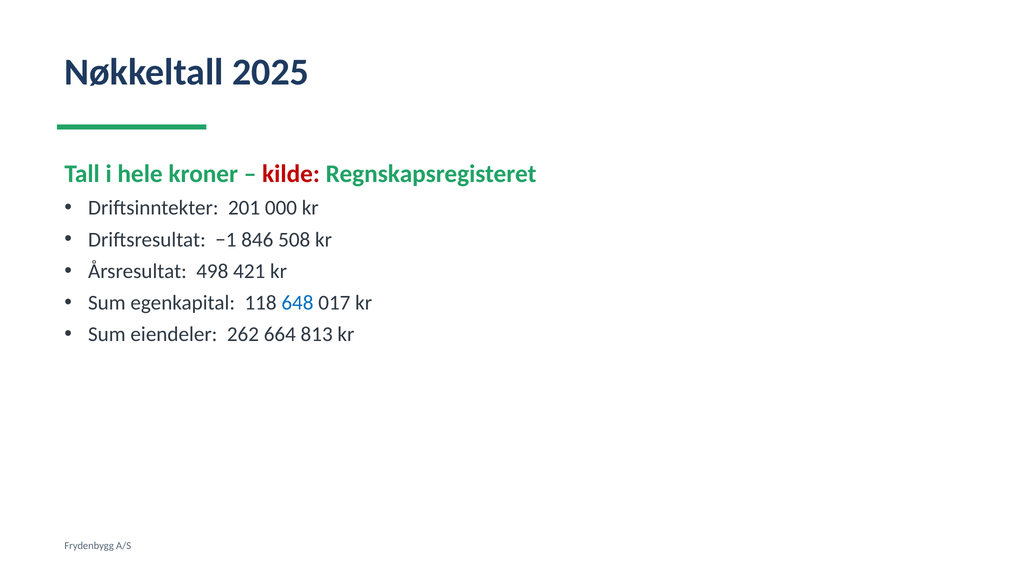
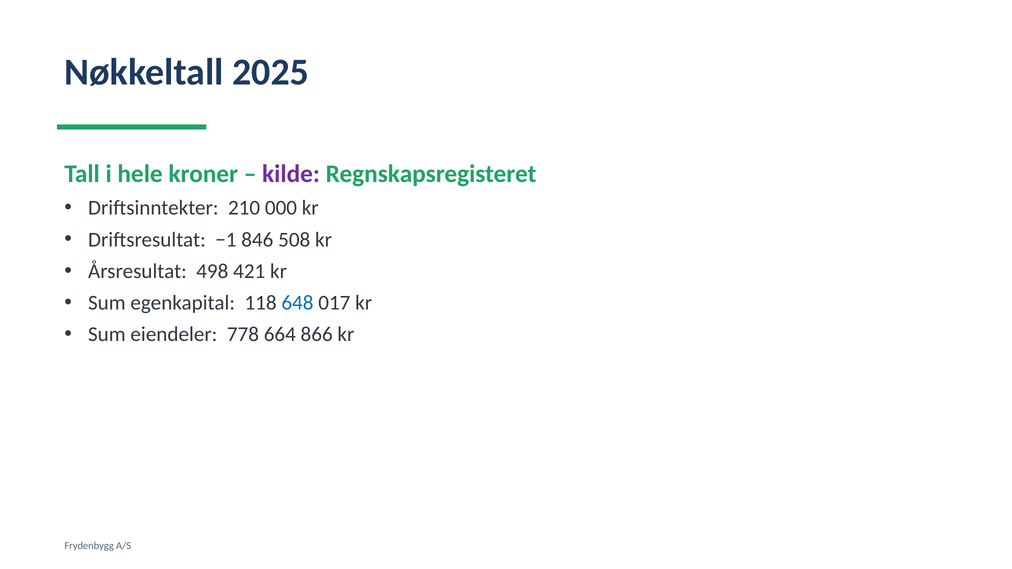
kilde colour: red -> purple
201: 201 -> 210
262: 262 -> 778
813: 813 -> 866
